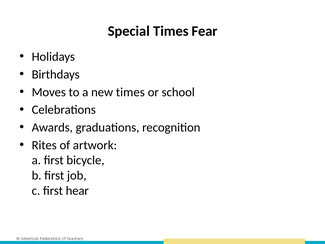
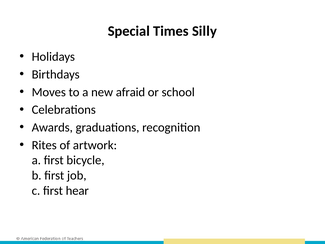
Fear: Fear -> Silly
new times: times -> afraid
